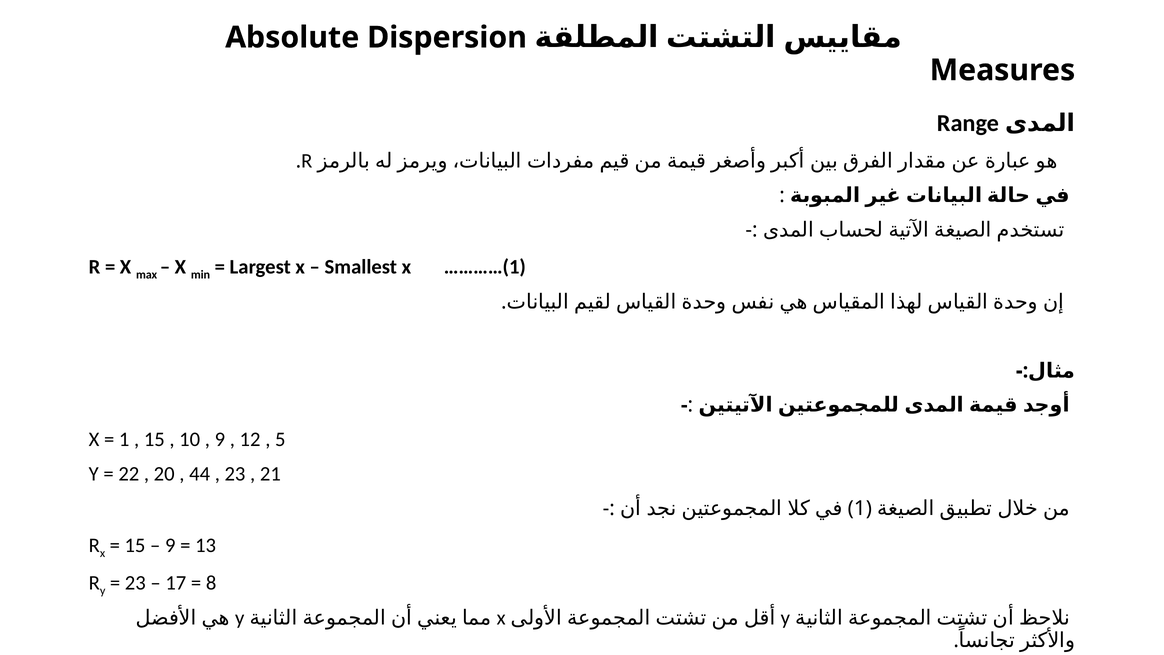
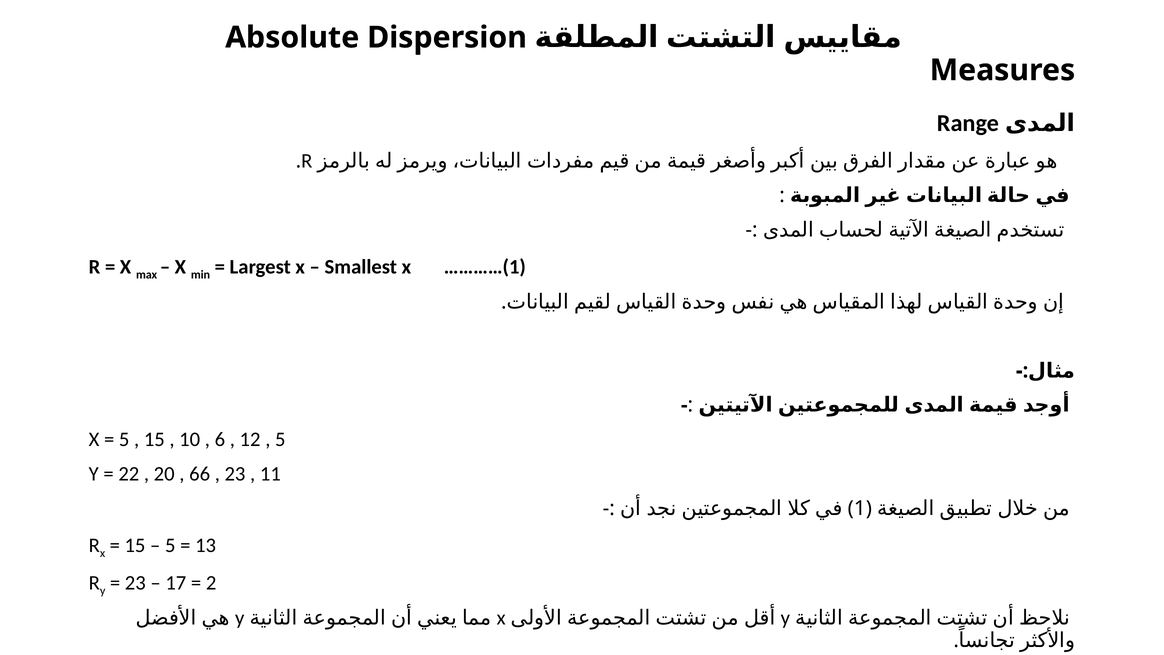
1 at (124, 439): 1 -> 5
9 at (220, 439): 9 -> 6
44: 44 -> 66
21: 21 -> 11
9 at (170, 545): 9 -> 5
8: 8 -> 2
